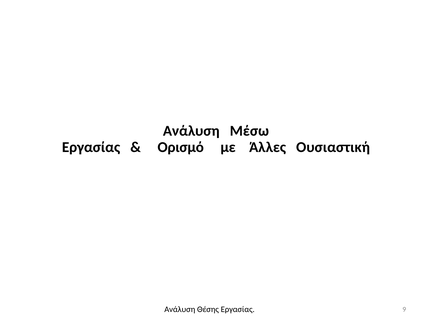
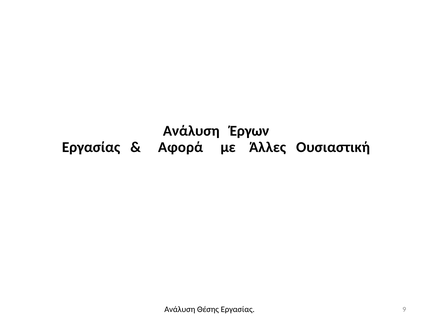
Μέσω: Μέσω -> Έργων
Ορισμό: Ορισμό -> Αφορά
